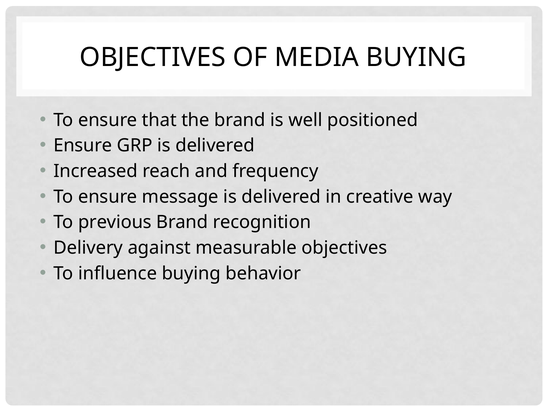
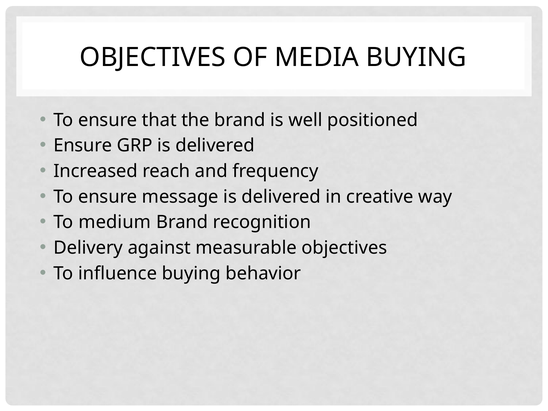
previous: previous -> medium
